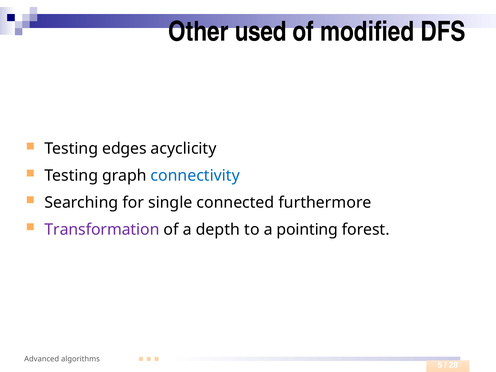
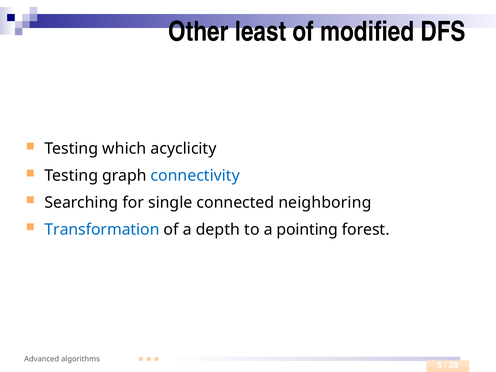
used: used -> least
edges: edges -> which
furthermore: furthermore -> neighboring
Transformation colour: purple -> blue
